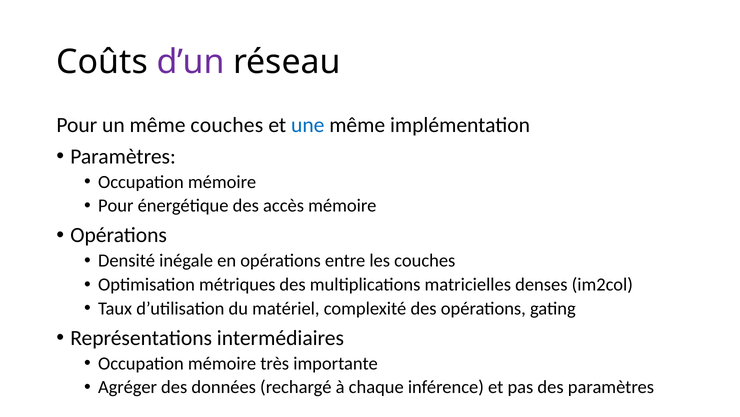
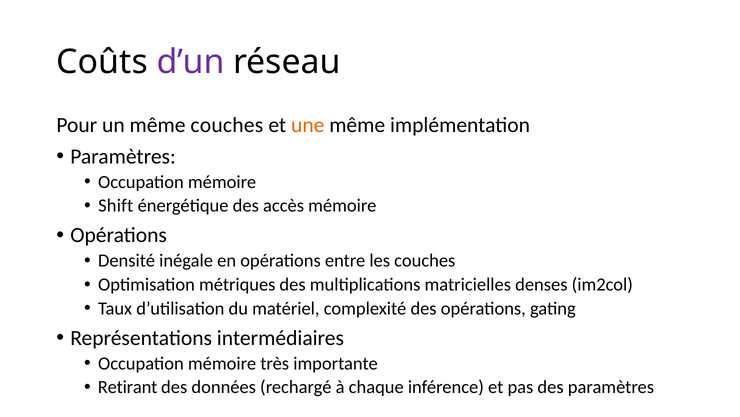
une colour: blue -> orange
Pour at (116, 205): Pour -> Shift
Agréger: Agréger -> Retirant
